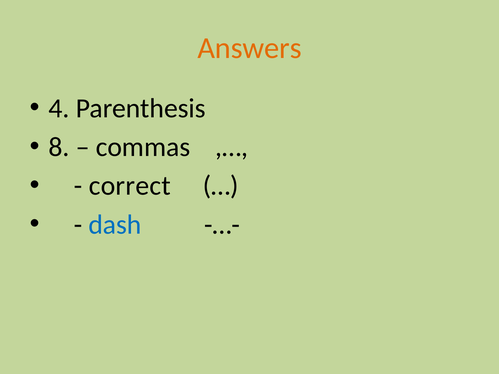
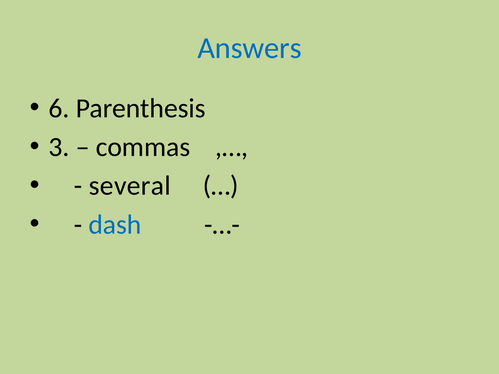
Answers colour: orange -> blue
4: 4 -> 6
8: 8 -> 3
correct: correct -> several
